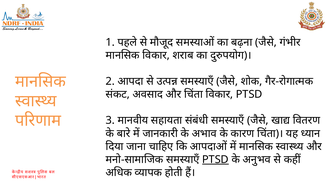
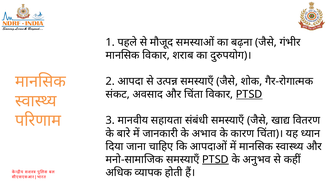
PTSD at (249, 95) underline: none -> present
